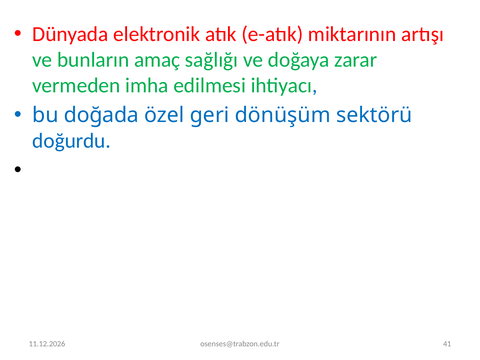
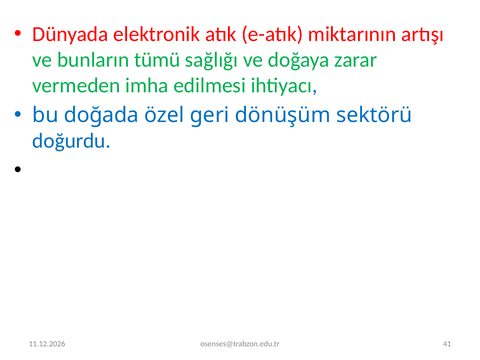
amaç: amaç -> tümü
